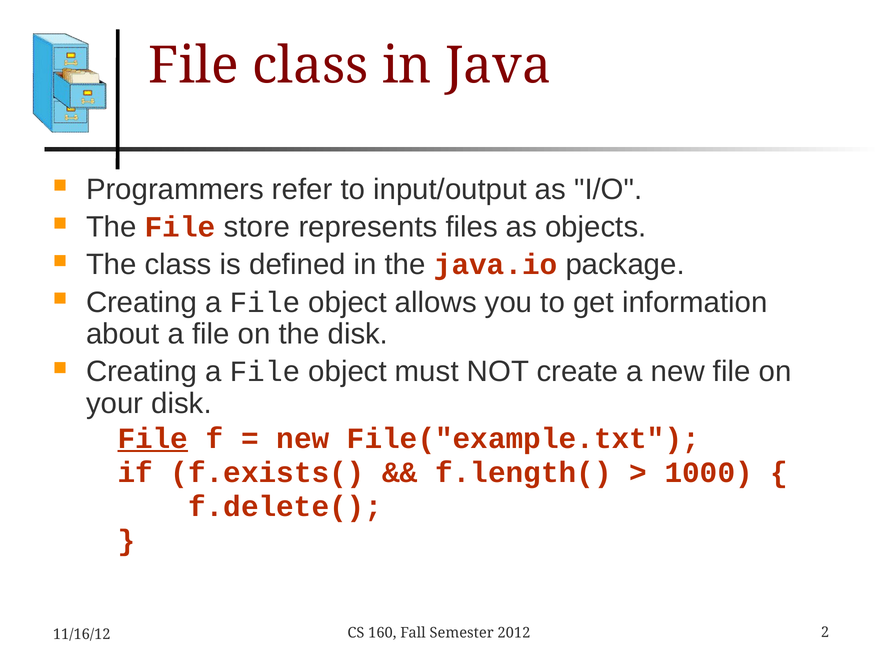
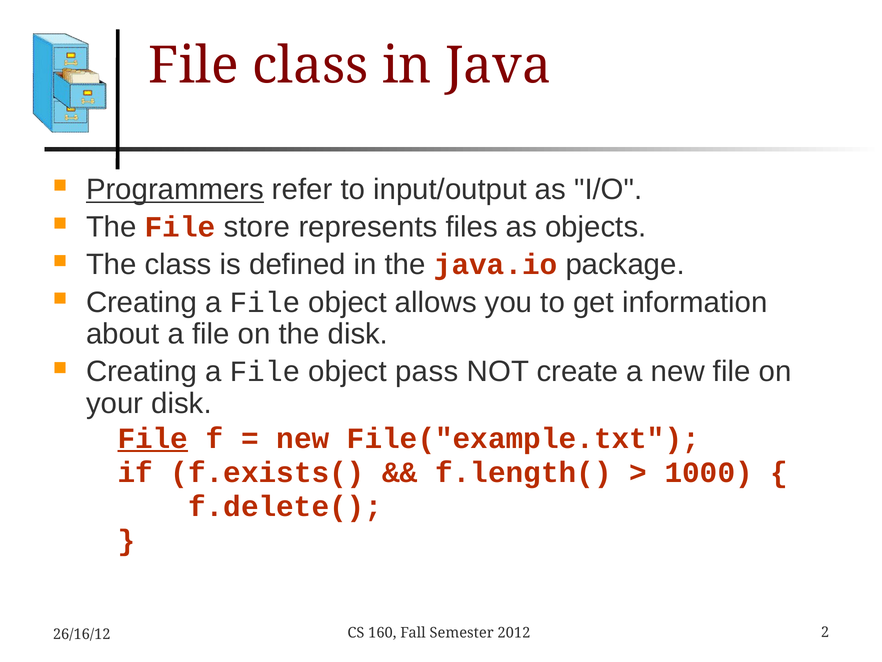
Programmers underline: none -> present
must: must -> pass
11/16/12: 11/16/12 -> 26/16/12
